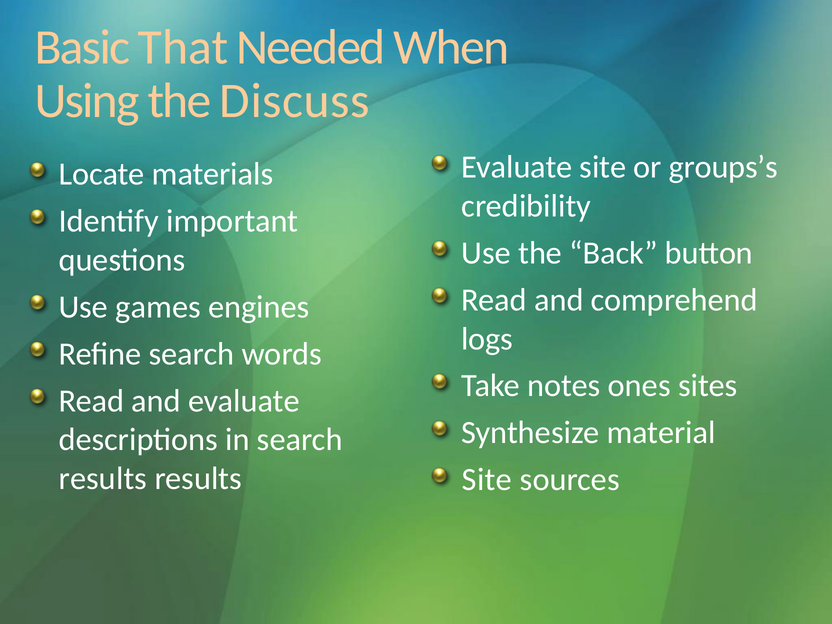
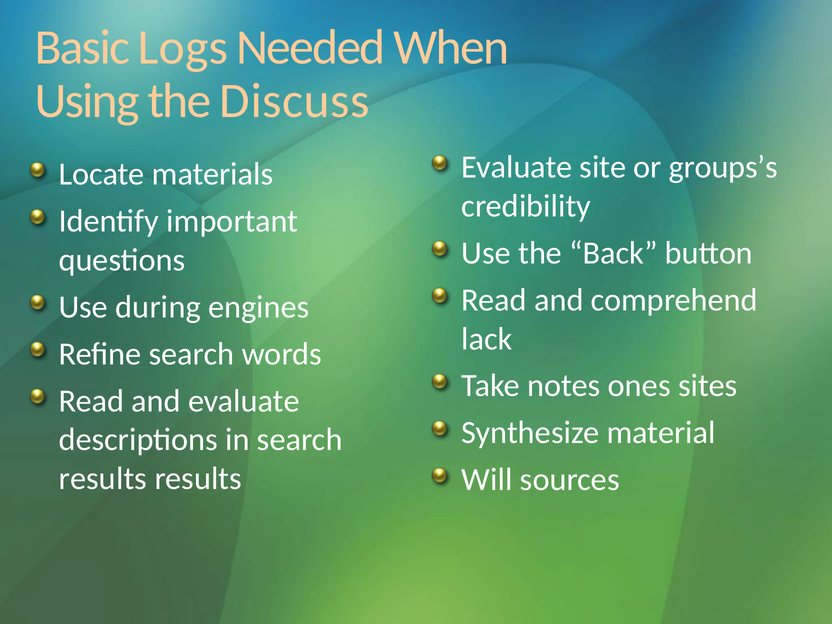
That: That -> Logs
games: games -> during
logs: logs -> lack
Site at (487, 480): Site -> Will
